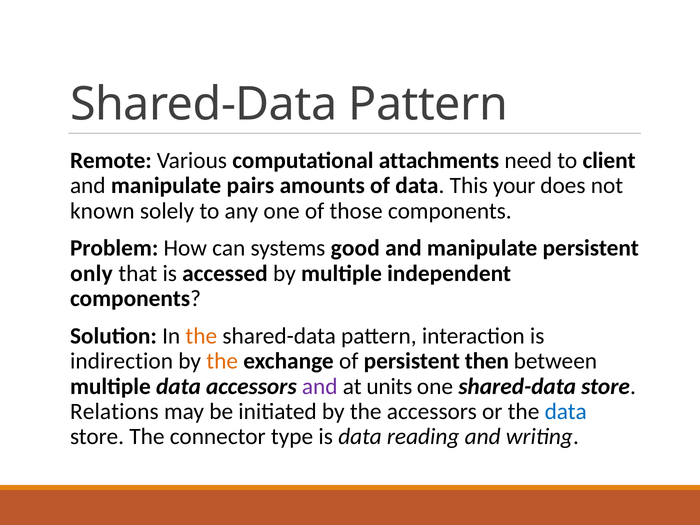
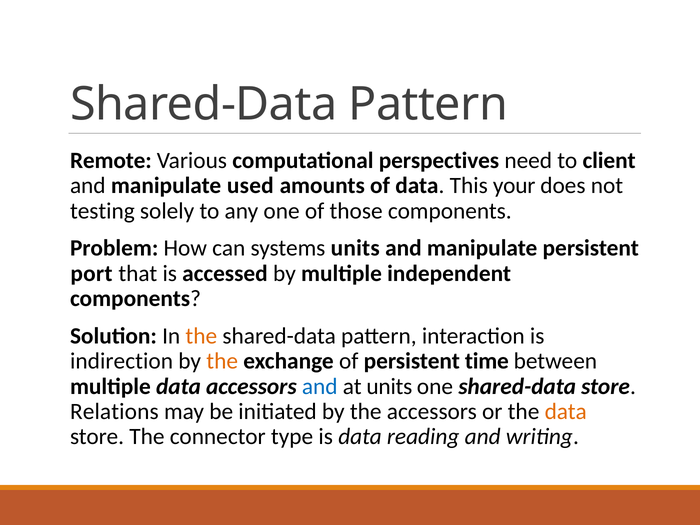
attachments: attachments -> perspectives
pairs: pairs -> used
known: known -> testing
systems good: good -> units
only: only -> port
then: then -> time
and at (320, 386) colour: purple -> blue
data at (566, 412) colour: blue -> orange
